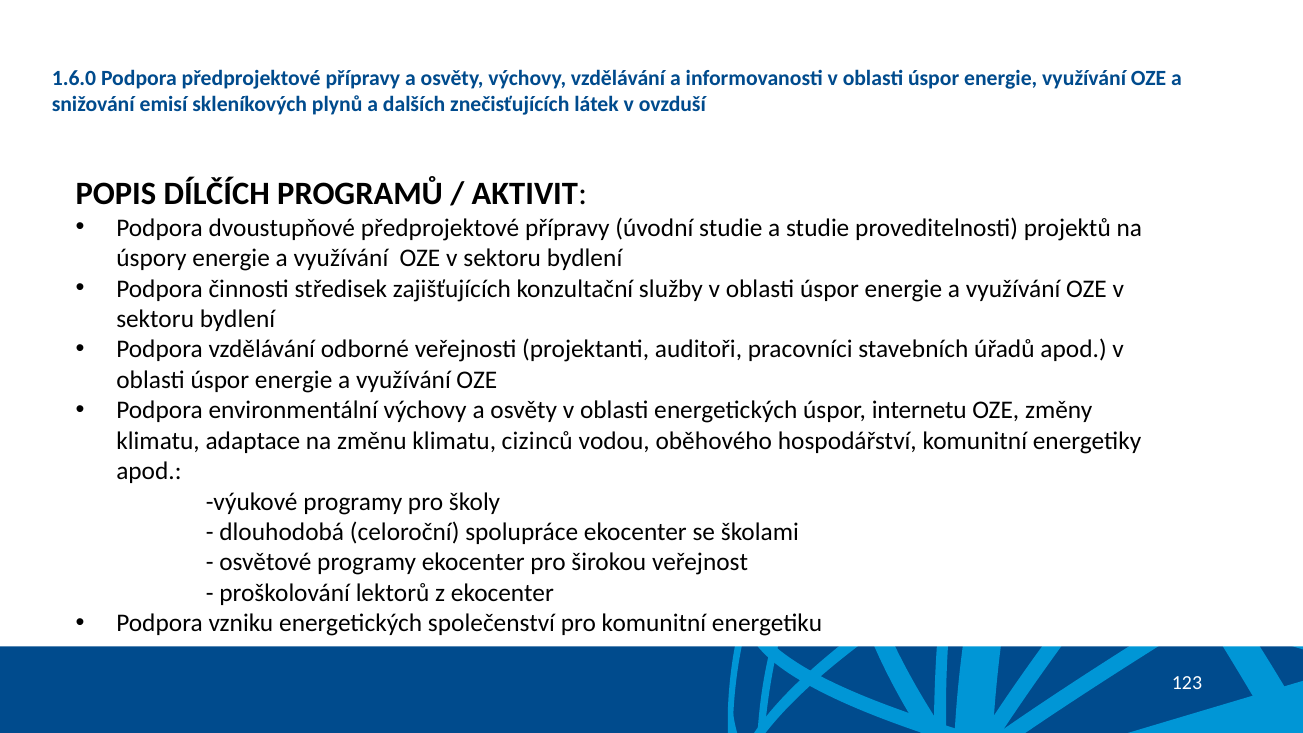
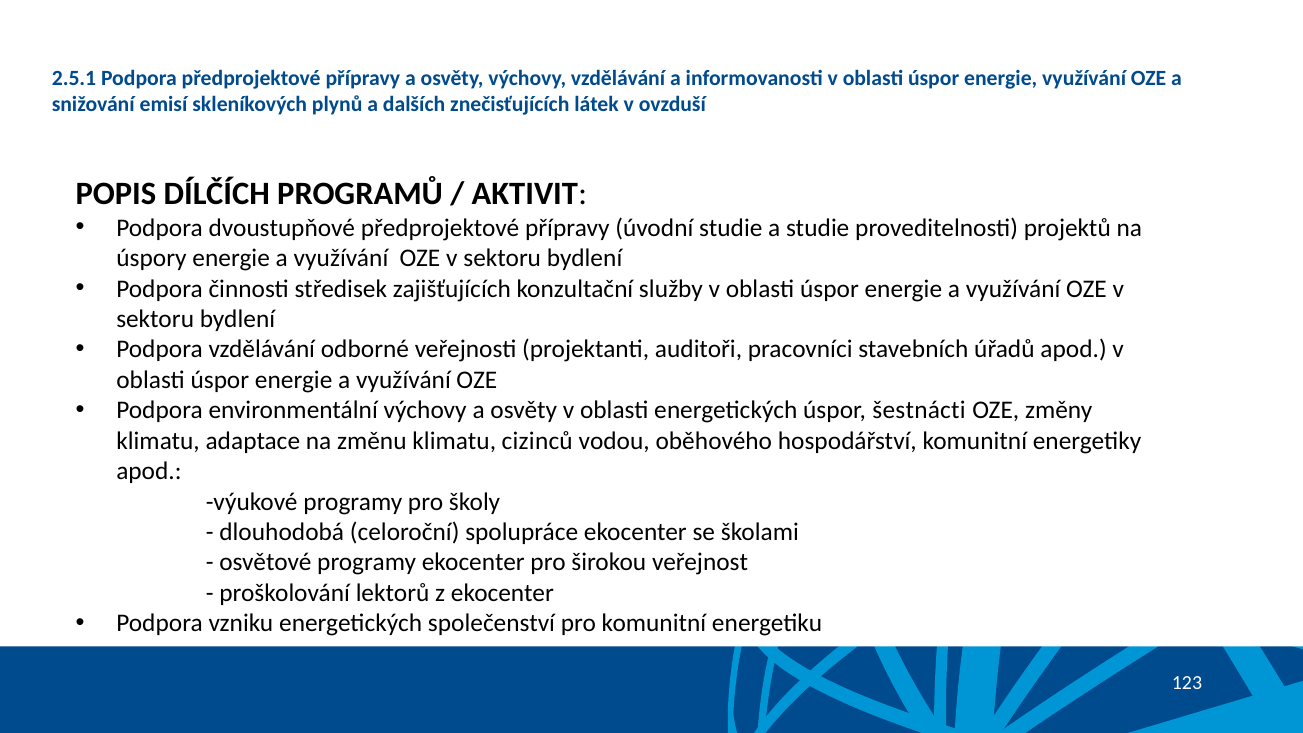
1.6.0: 1.6.0 -> 2.5.1
internetu: internetu -> šestnácti
